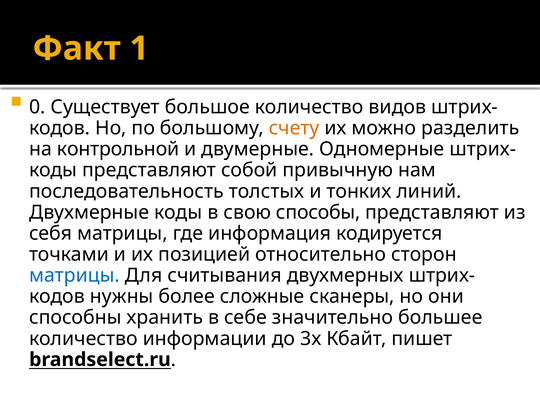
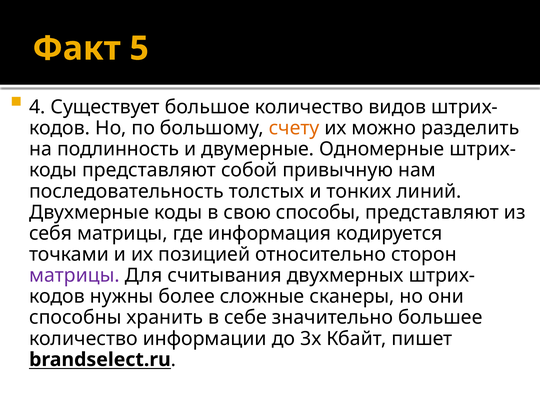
1: 1 -> 5
0: 0 -> 4
контрольной: контрольной -> подлинность
матрицы at (74, 275) colour: blue -> purple
